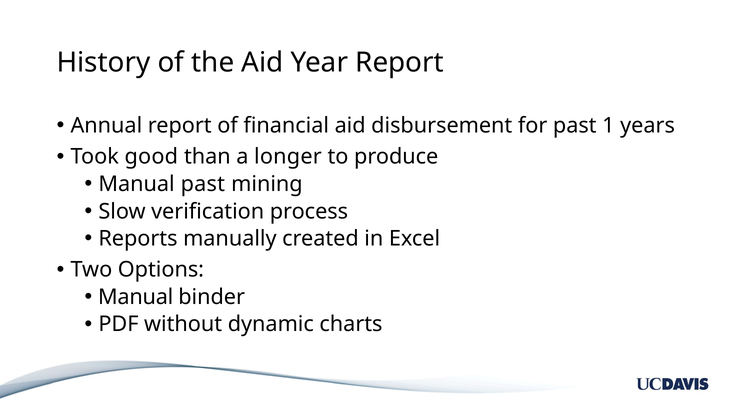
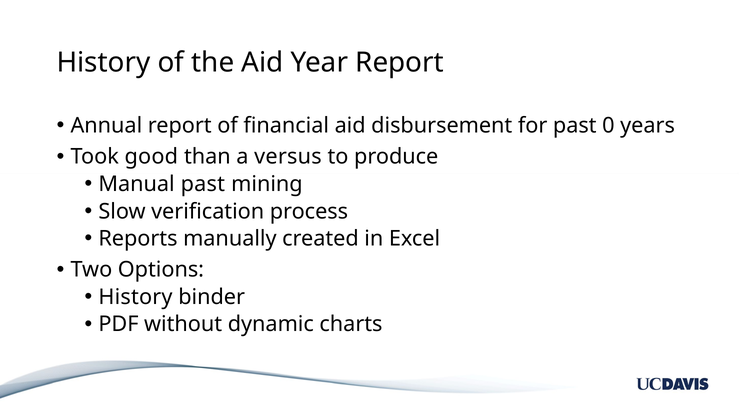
1: 1 -> 0
longer: longer -> versus
Manual at (136, 297): Manual -> History
